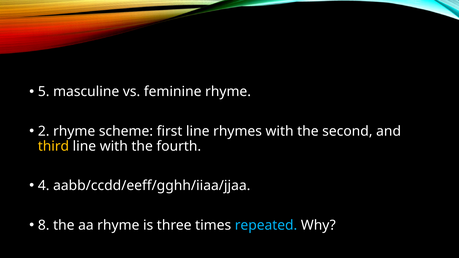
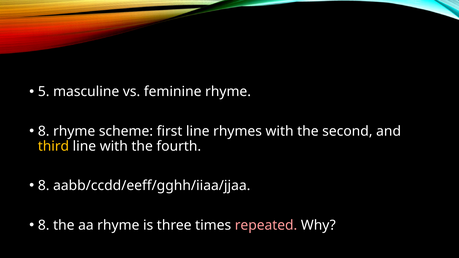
2 at (44, 131): 2 -> 8
4 at (44, 186): 4 -> 8
repeated colour: light blue -> pink
